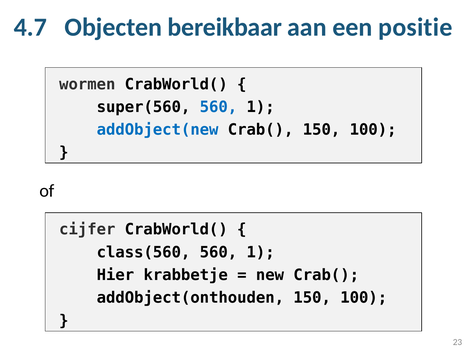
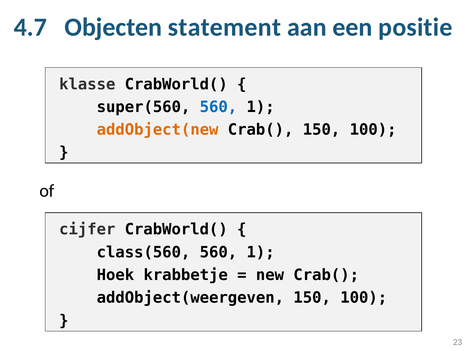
bereikbaar: bereikbaar -> statement
wormen: wormen -> klasse
addObject(new colour: blue -> orange
Hier: Hier -> Hoek
addObject(onthouden: addObject(onthouden -> addObject(weergeven
